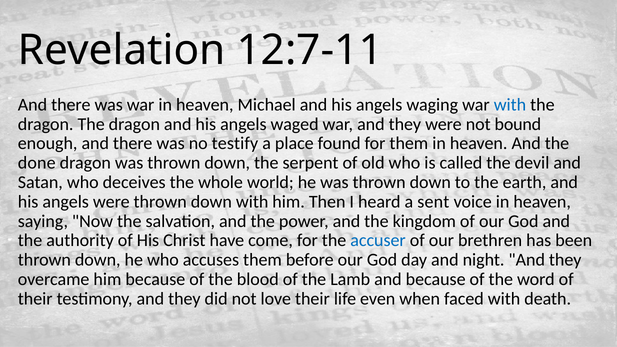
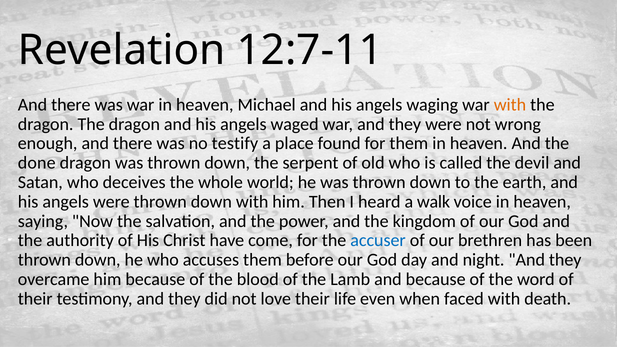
with at (510, 105) colour: blue -> orange
bound: bound -> wrong
sent: sent -> walk
